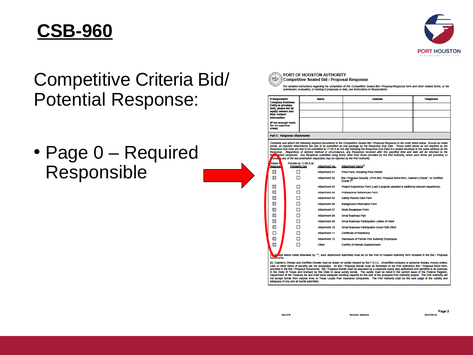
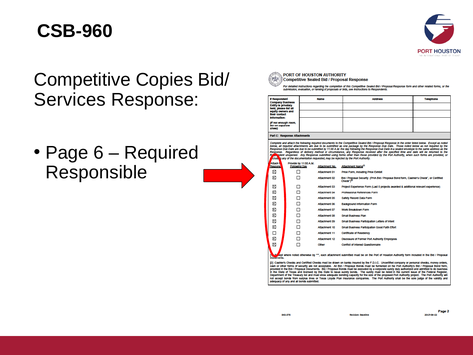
CSB-960 underline: present -> none
Criteria: Criteria -> Copies
Potential: Potential -> Services
0: 0 -> 6
